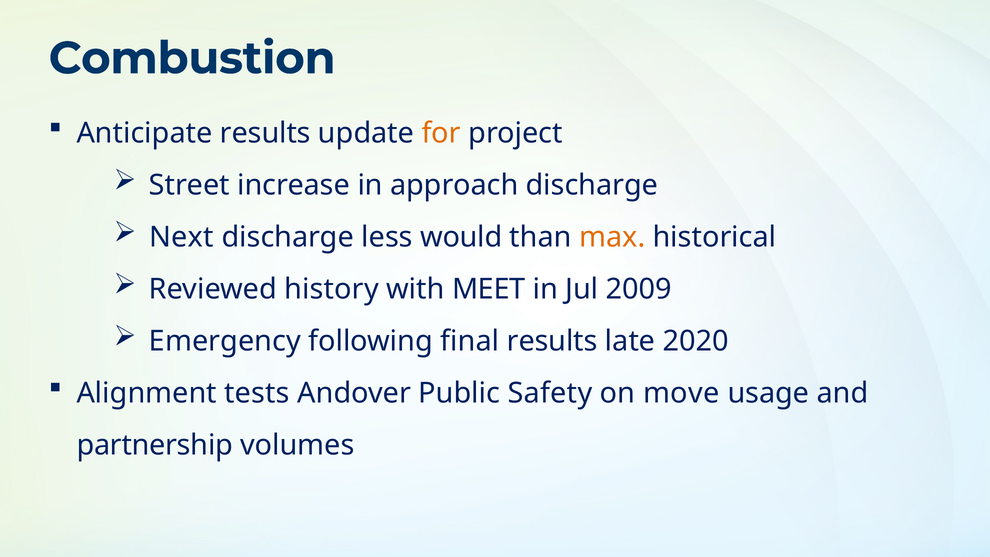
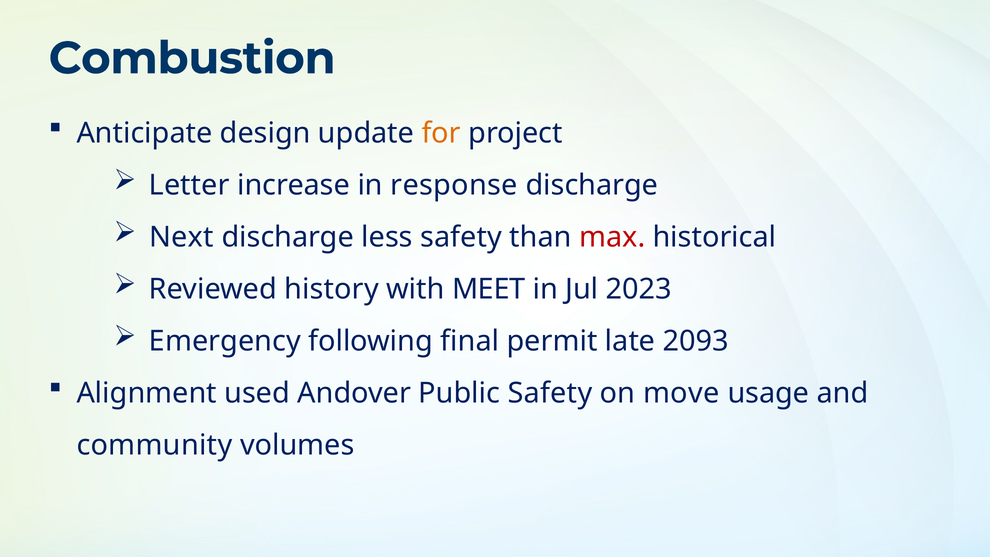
Anticipate results: results -> design
Street: Street -> Letter
approach: approach -> response
less would: would -> safety
max colour: orange -> red
2009: 2009 -> 2023
final results: results -> permit
2020: 2020 -> 2093
tests: tests -> used
partnership: partnership -> community
